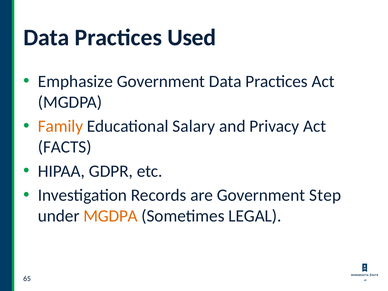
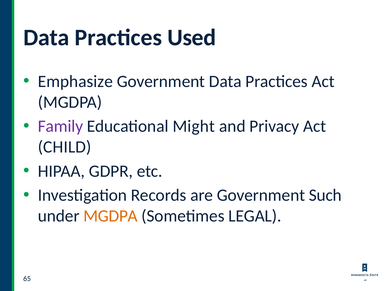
Family colour: orange -> purple
Salary: Salary -> Might
FACTS: FACTS -> CHILD
Step: Step -> Such
